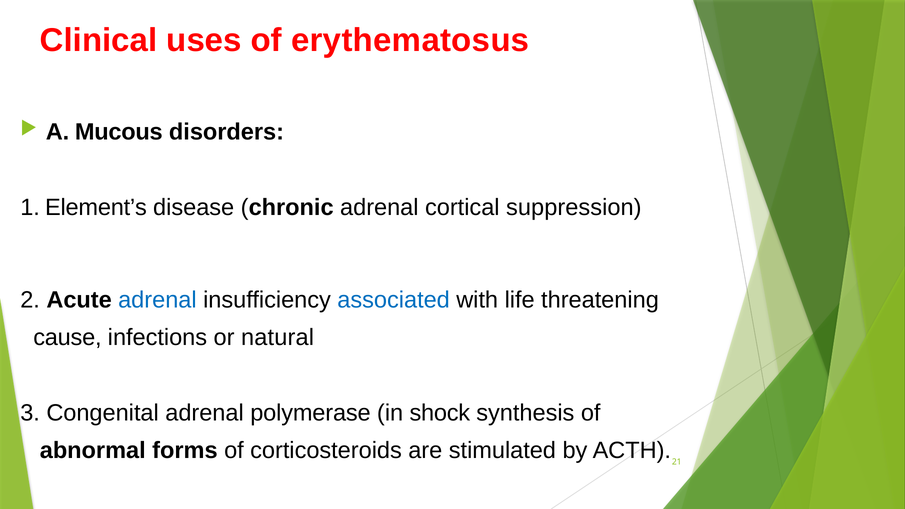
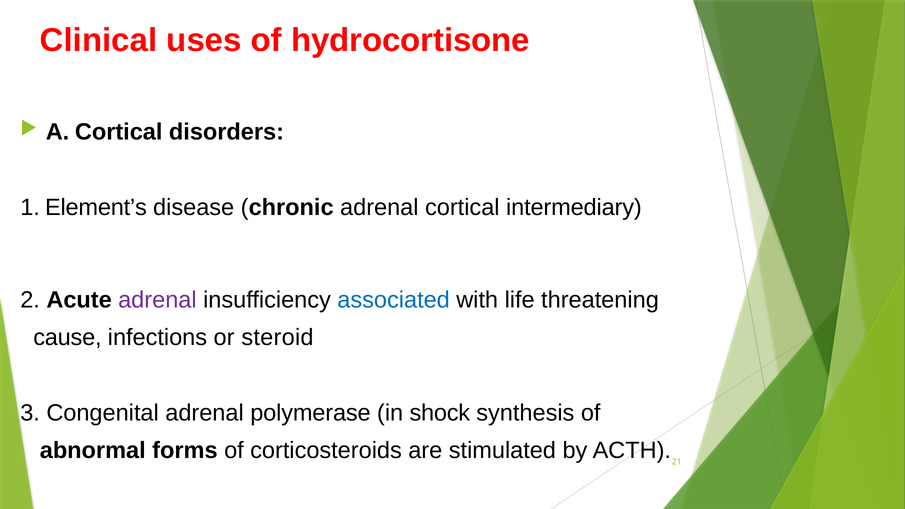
erythematosus: erythematosus -> hydrocortisone
A Mucous: Mucous -> Cortical
suppression: suppression -> intermediary
adrenal at (157, 300) colour: blue -> purple
natural: natural -> steroid
